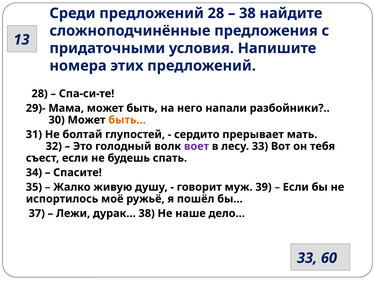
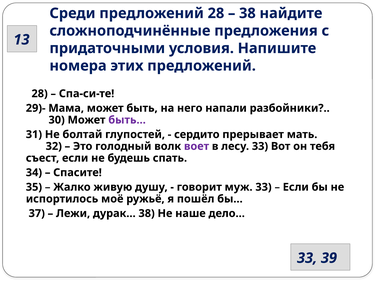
быть… colour: orange -> purple
муж 39: 39 -> 33
60: 60 -> 39
